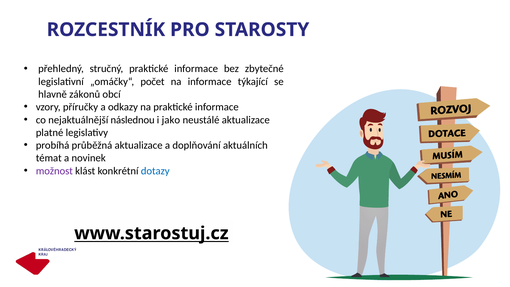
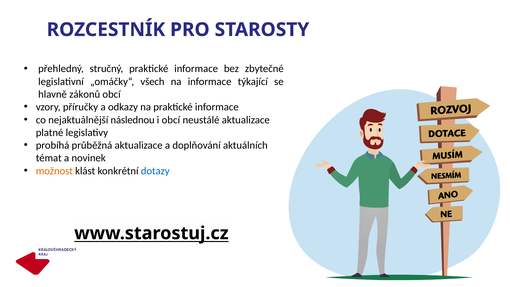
počet: počet -> všech
i jako: jako -> obcí
možnost colour: purple -> orange
